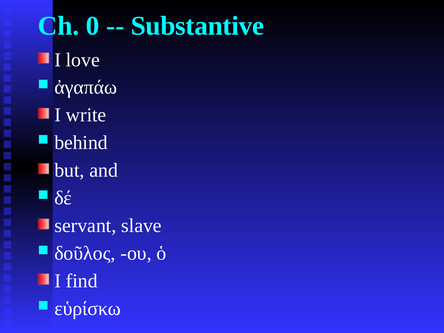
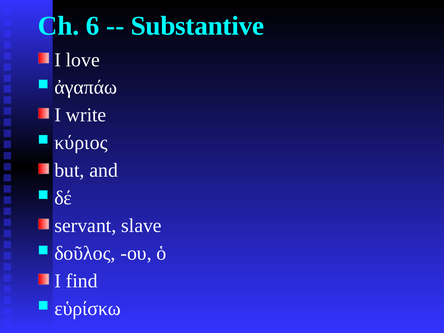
0: 0 -> 6
behind: behind -> κύριος
